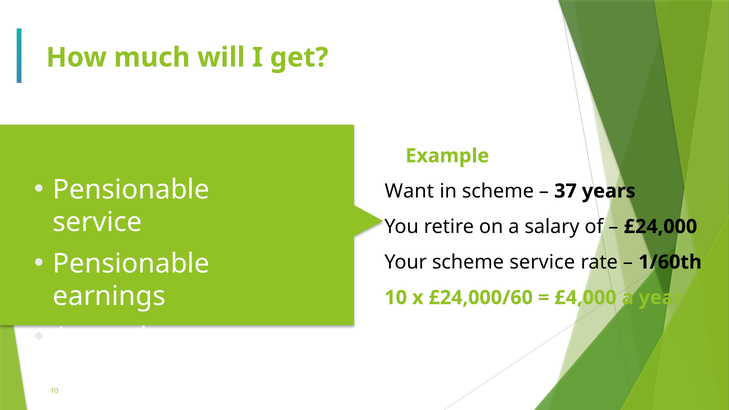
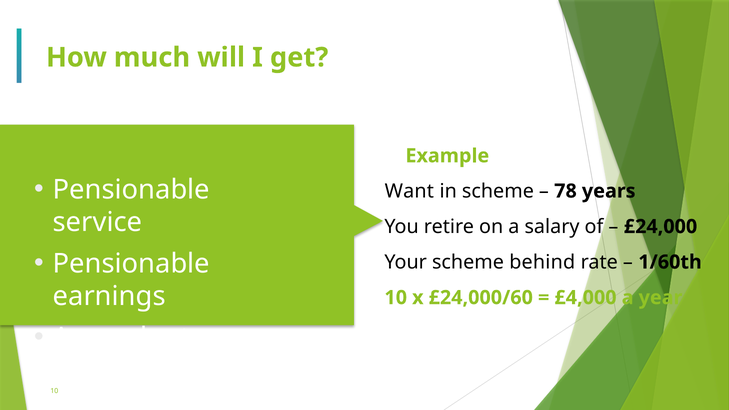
37: 37 -> 78
scheme service: service -> behind
